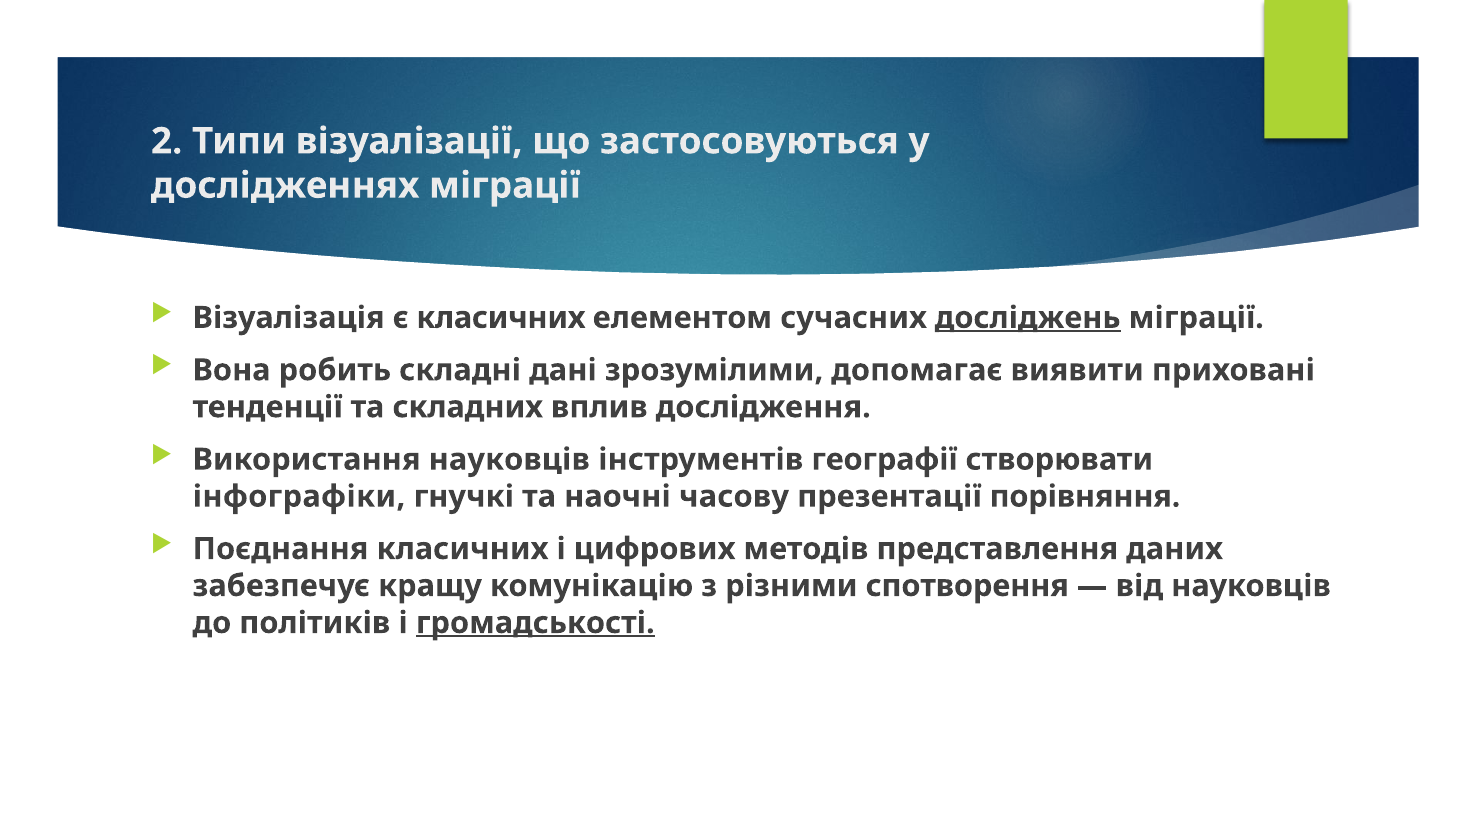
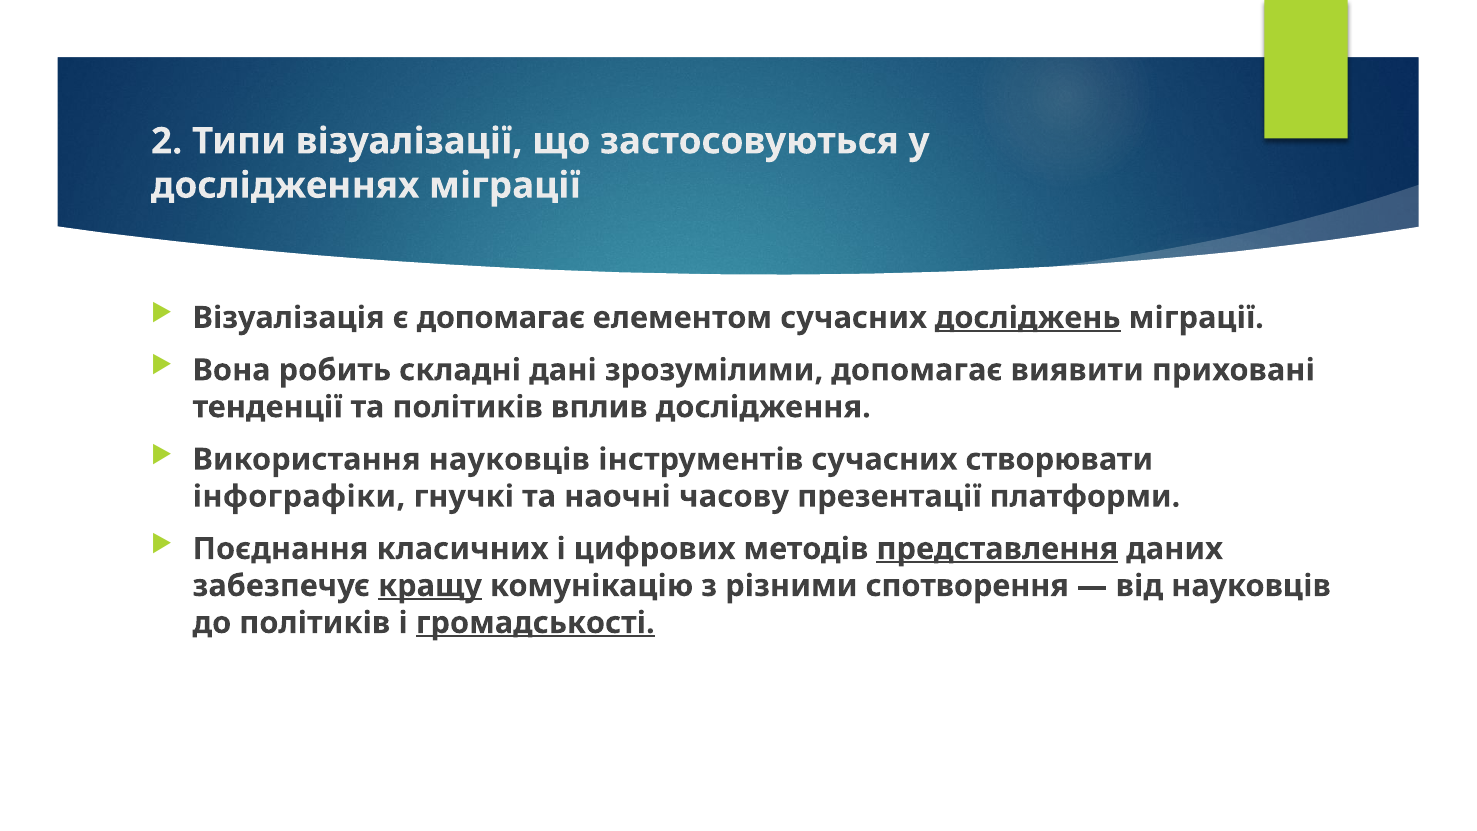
є класичних: класичних -> допомагає
та складних: складних -> політиків
інструментів географії: географії -> сучасних
порівняння: порівняння -> платформи
представлення underline: none -> present
кращу underline: none -> present
